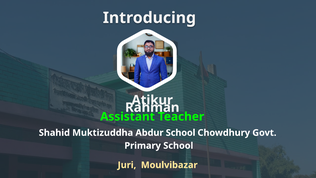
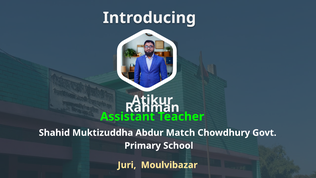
Abdur School: School -> Match
